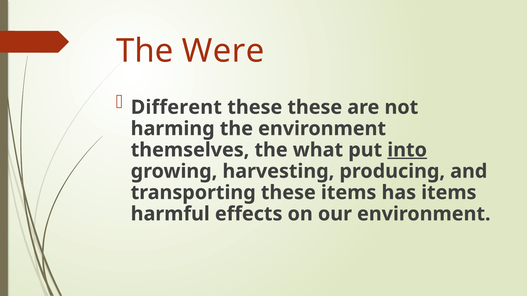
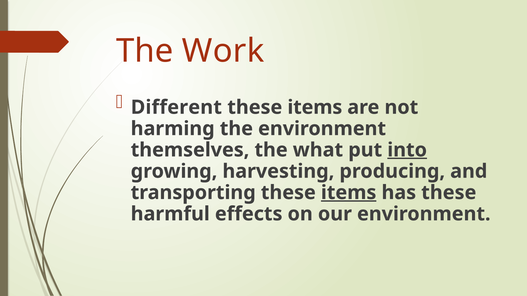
Were: Were -> Work
these at (315, 107): these -> items
items at (349, 193) underline: none -> present
has items: items -> these
